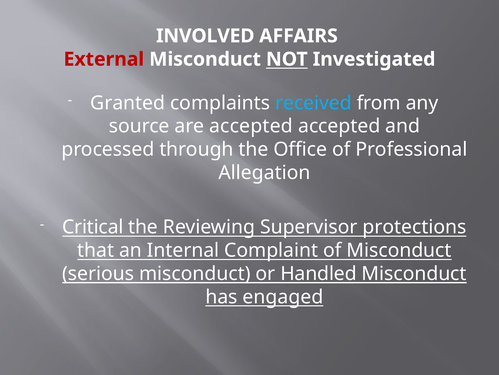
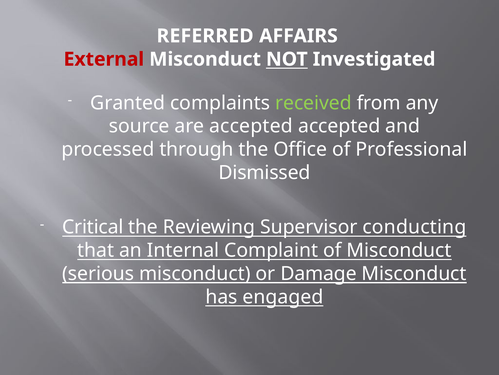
INVOLVED: INVOLVED -> REFERRED
received colour: light blue -> light green
Allegation: Allegation -> Dismissed
protections: protections -> conducting
Handled: Handled -> Damage
